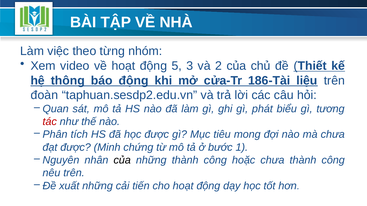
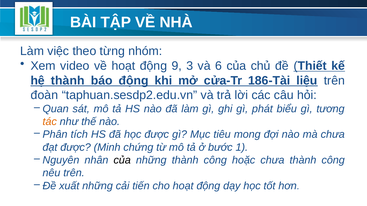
5: 5 -> 9
2: 2 -> 6
hệ thông: thông -> thành
tác colour: red -> orange
